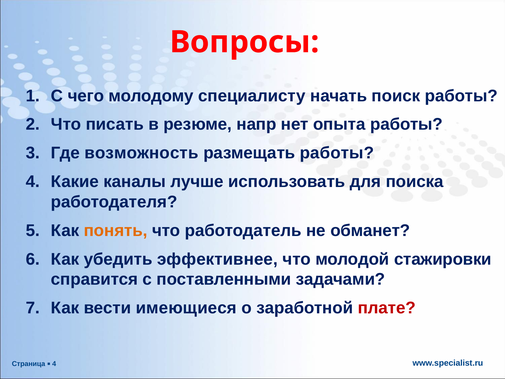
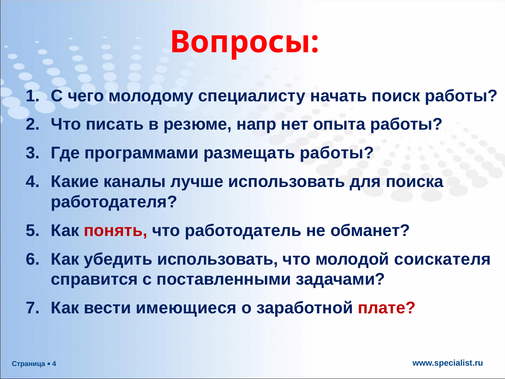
возможность: возможность -> программами
понять colour: orange -> red
убедить эффективнее: эффективнее -> использовать
стажировки: стажировки -> соискателя
